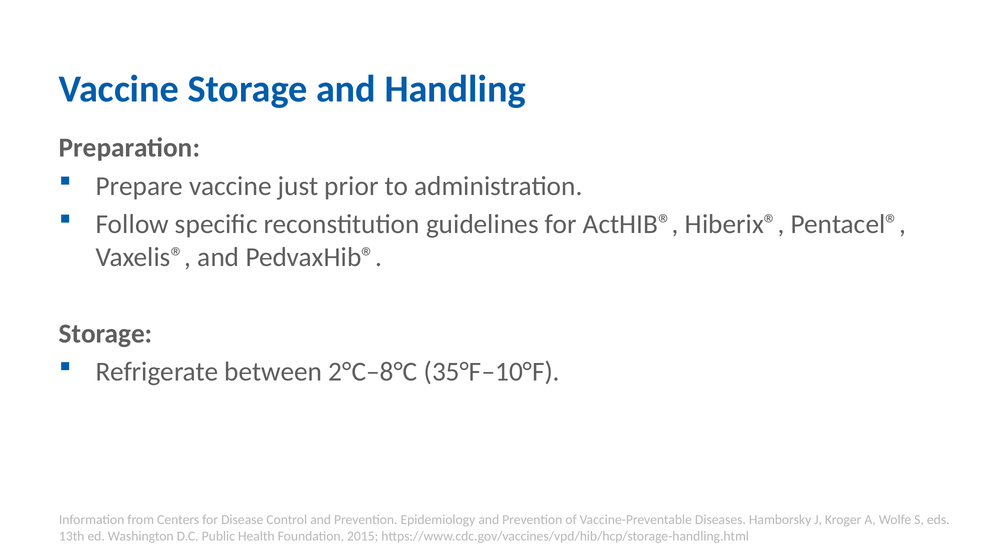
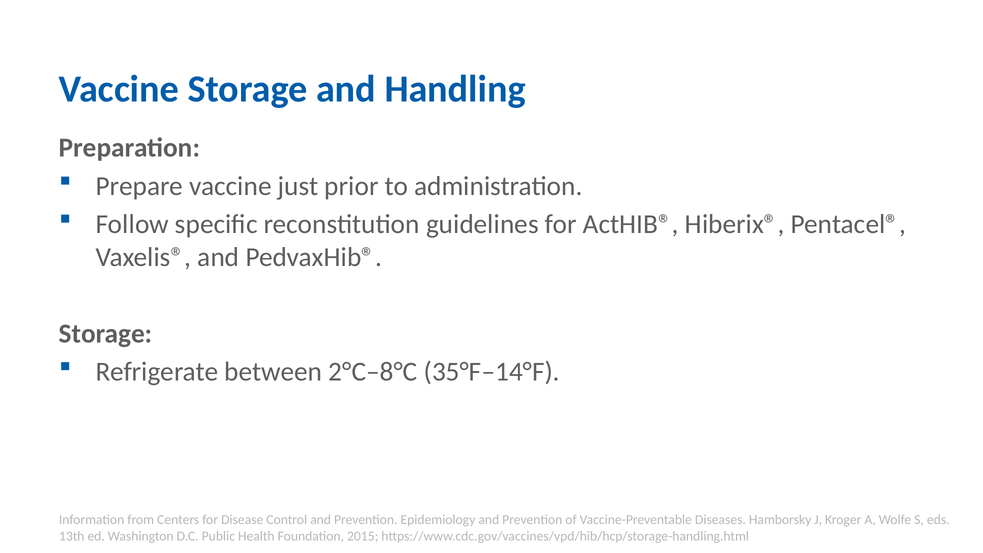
35°F–10°F: 35°F–10°F -> 35°F–14°F
